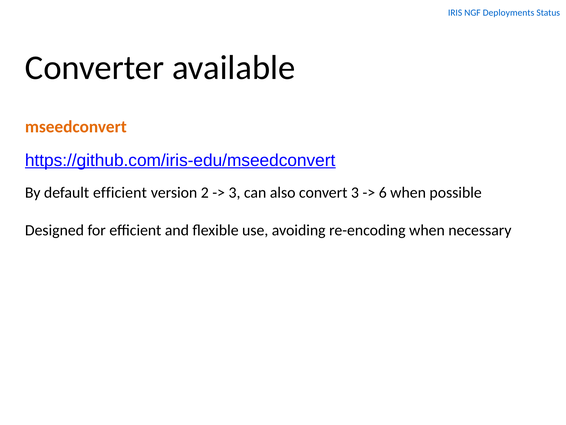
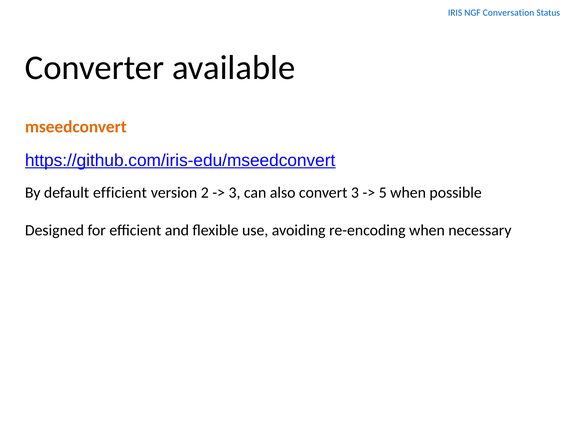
Deployments: Deployments -> Conversation
6: 6 -> 5
